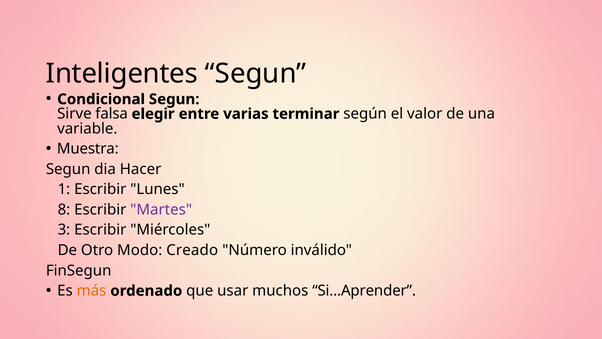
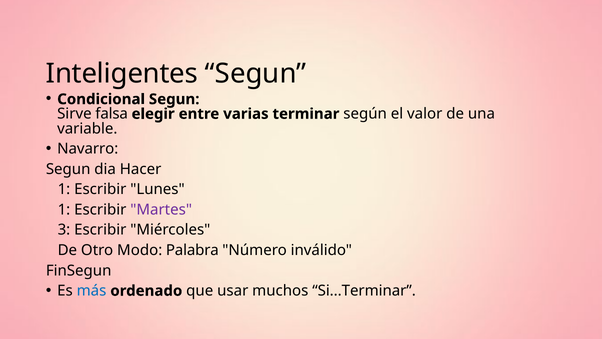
Muestra: Muestra -> Navarro
8 at (64, 209): 8 -> 1
Creado: Creado -> Palabra
más colour: orange -> blue
Si...Aprender: Si...Aprender -> Si...Terminar
